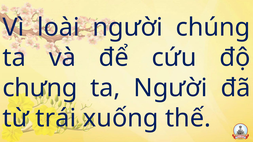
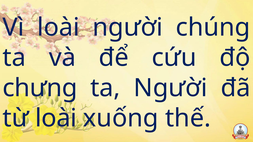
từ trái: trái -> loài
